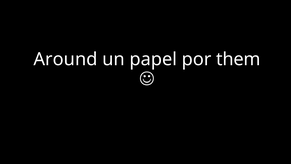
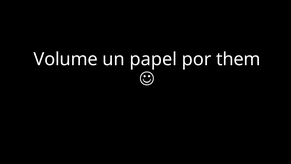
Around: Around -> Volume
